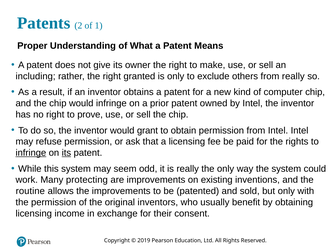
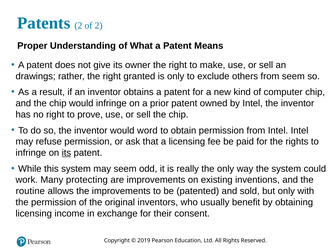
of 1: 1 -> 2
including: including -> drawings
from really: really -> seem
grant: grant -> word
infringe at (31, 153) underline: present -> none
